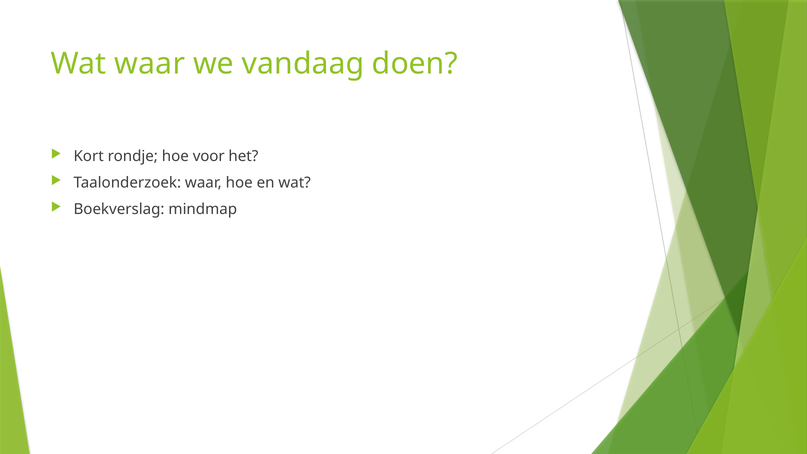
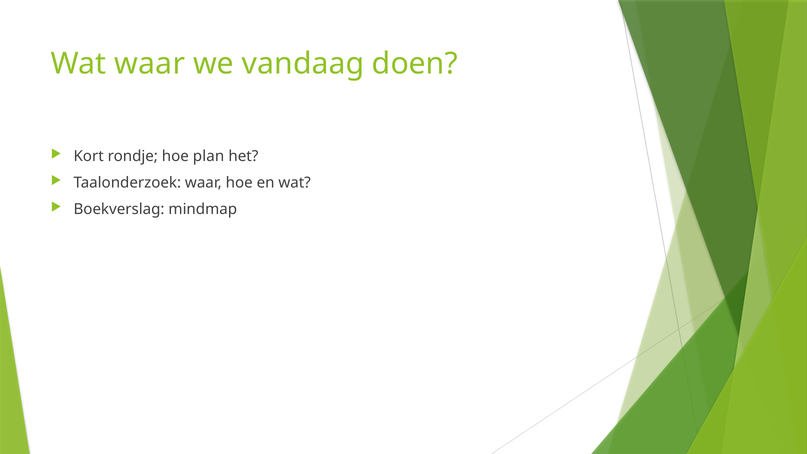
voor: voor -> plan
